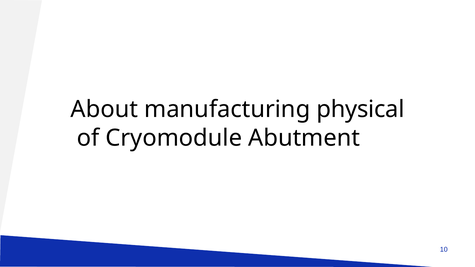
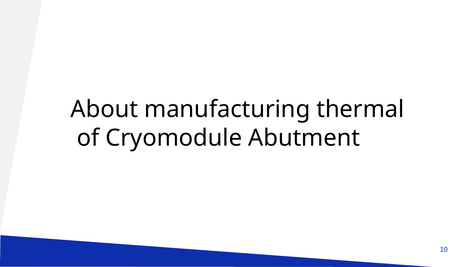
physical: physical -> thermal
